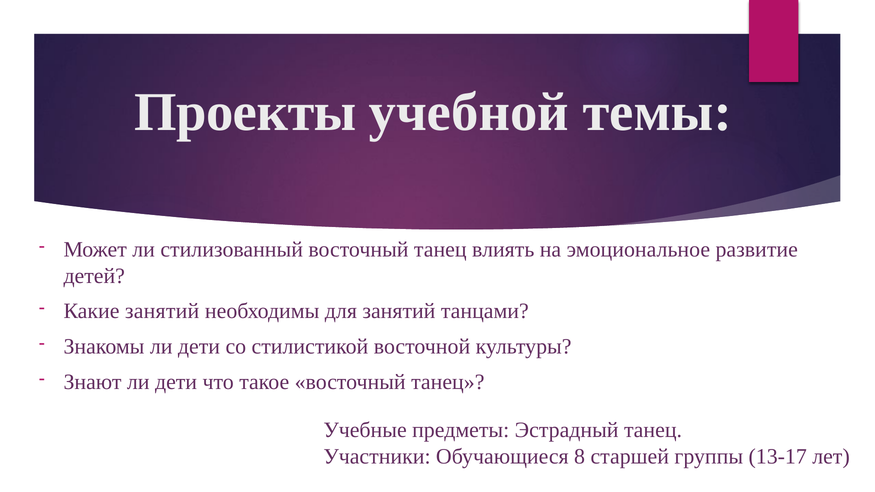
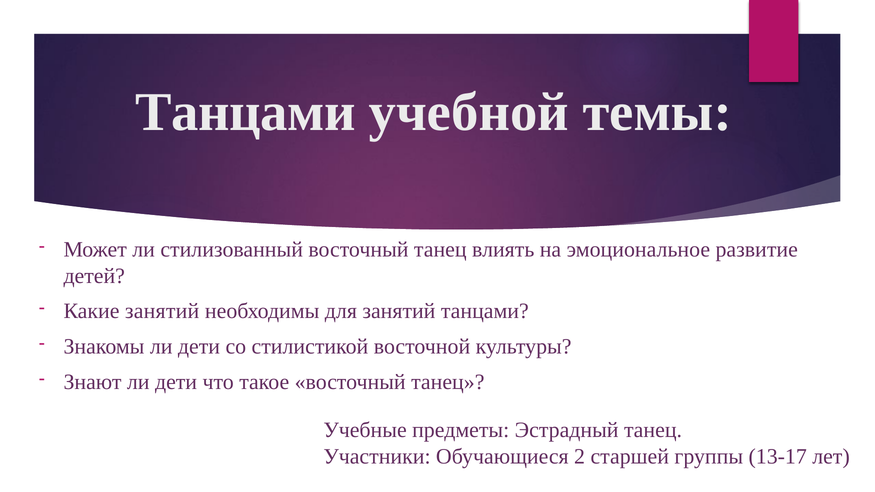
Проекты at (245, 112): Проекты -> Танцами
8: 8 -> 2
